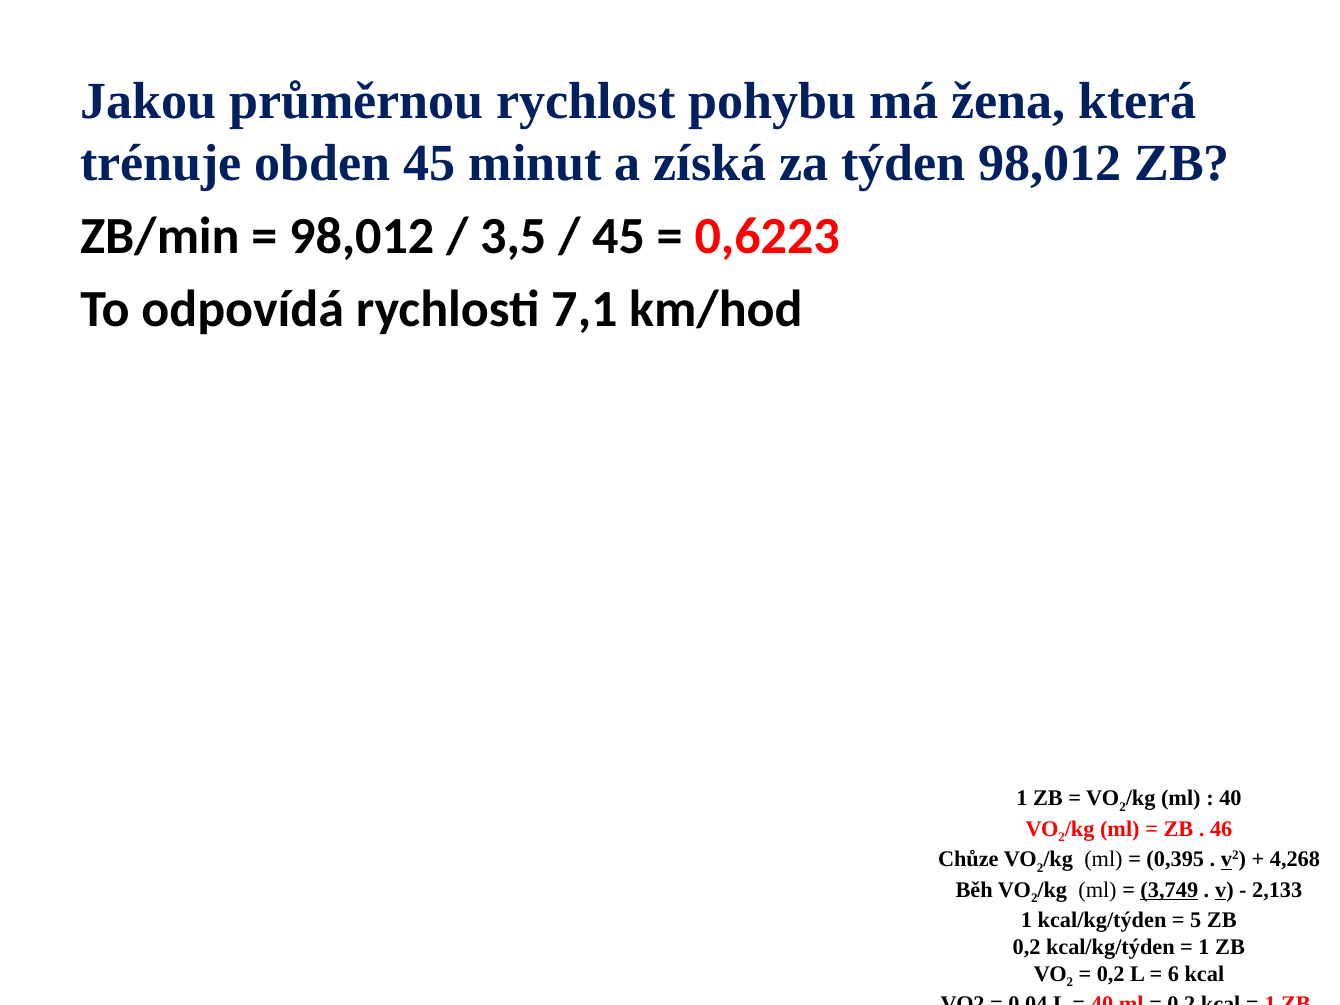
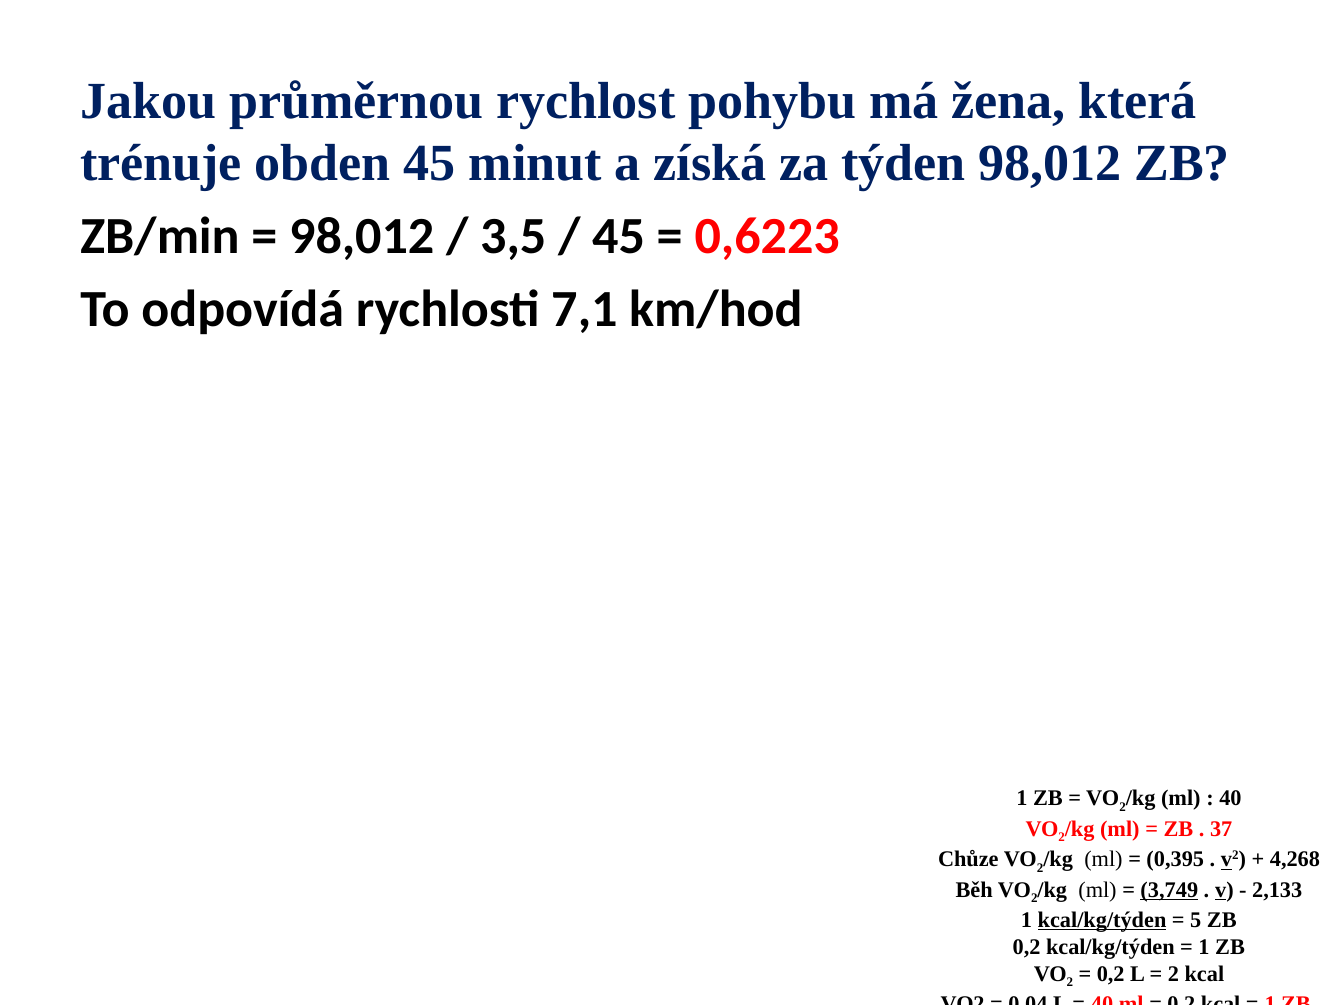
46: 46 -> 37
kcal/kg/týden at (1102, 920) underline: none -> present
6 at (1173, 974): 6 -> 2
